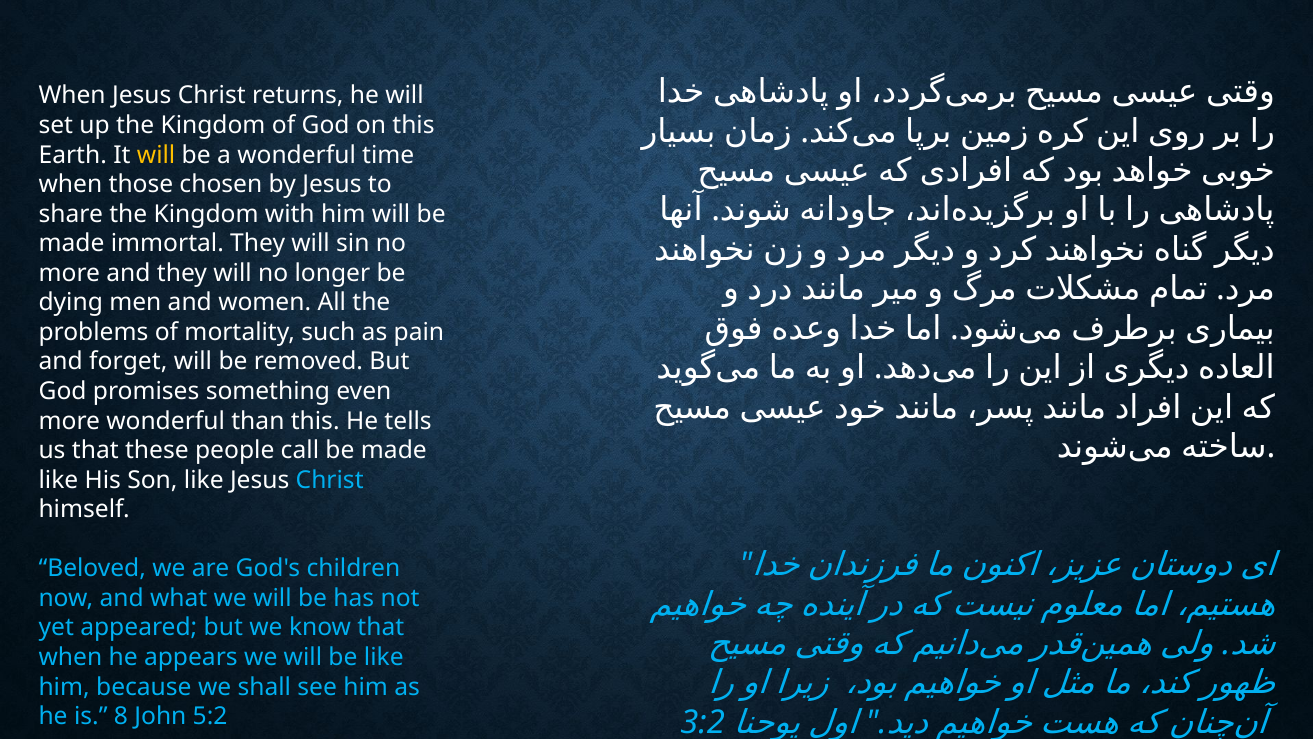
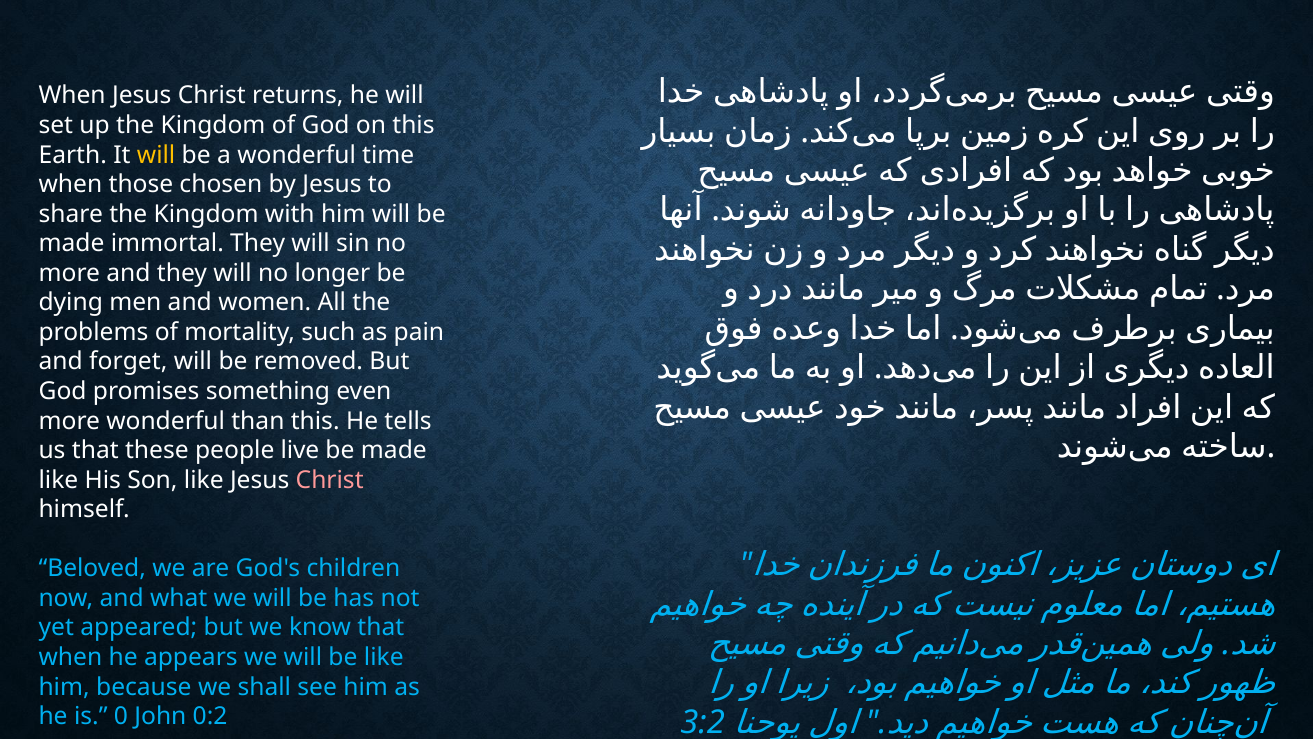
call: call -> live
Christ at (330, 480) colour: light blue -> pink
8: 8 -> 0
5:2: 5:2 -> 0:2
